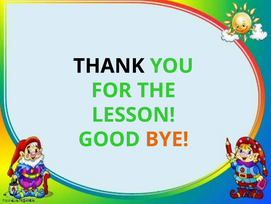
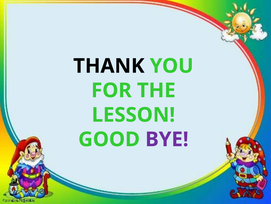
BYE colour: orange -> purple
